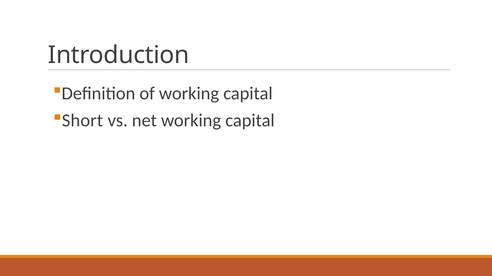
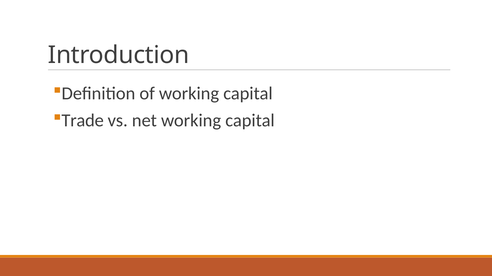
Short: Short -> Trade
